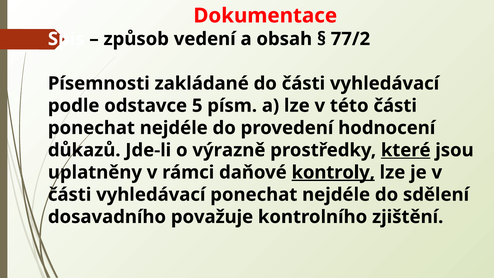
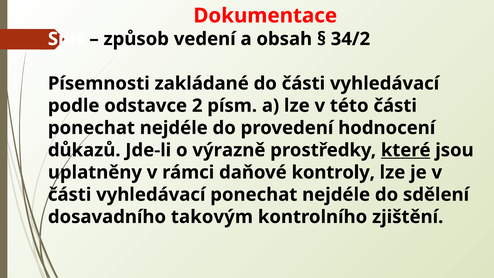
77/2: 77/2 -> 34/2
5: 5 -> 2
kontroly underline: present -> none
považuje: považuje -> takovým
